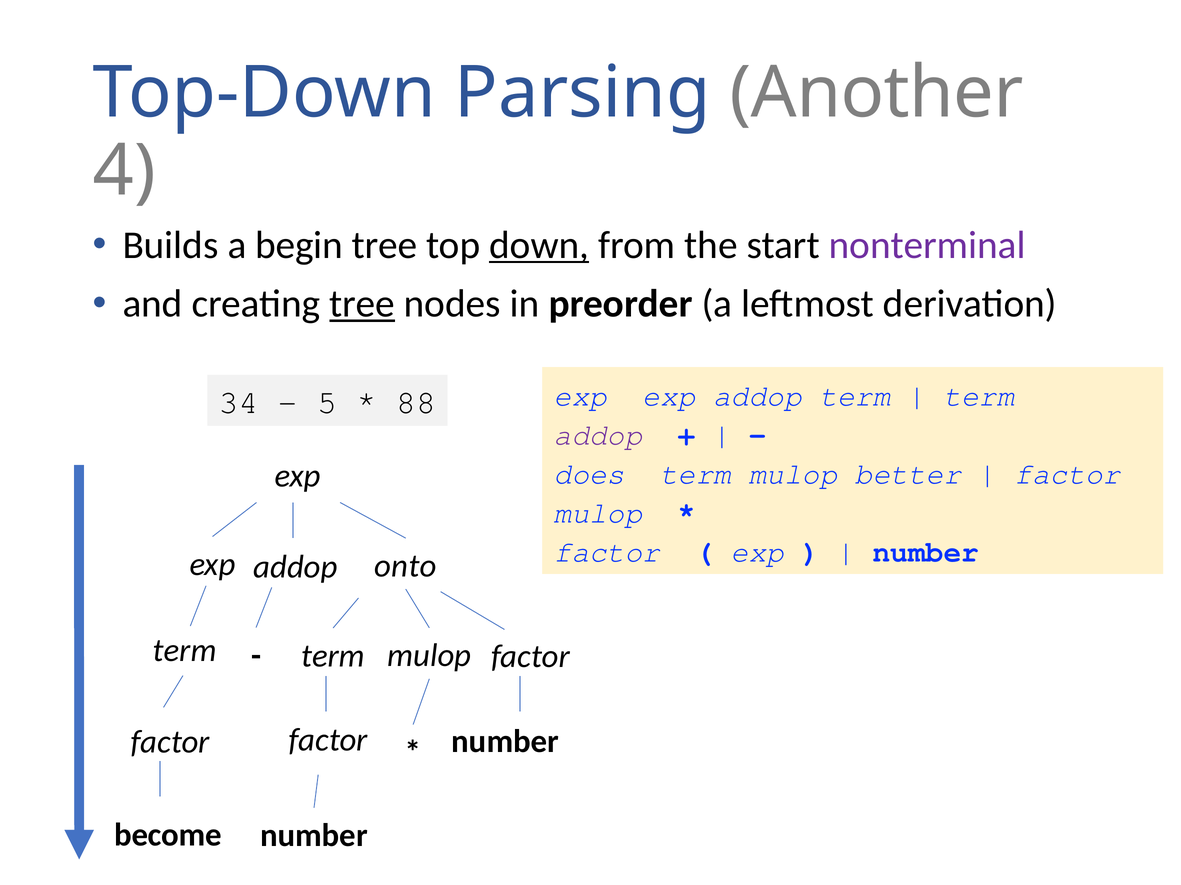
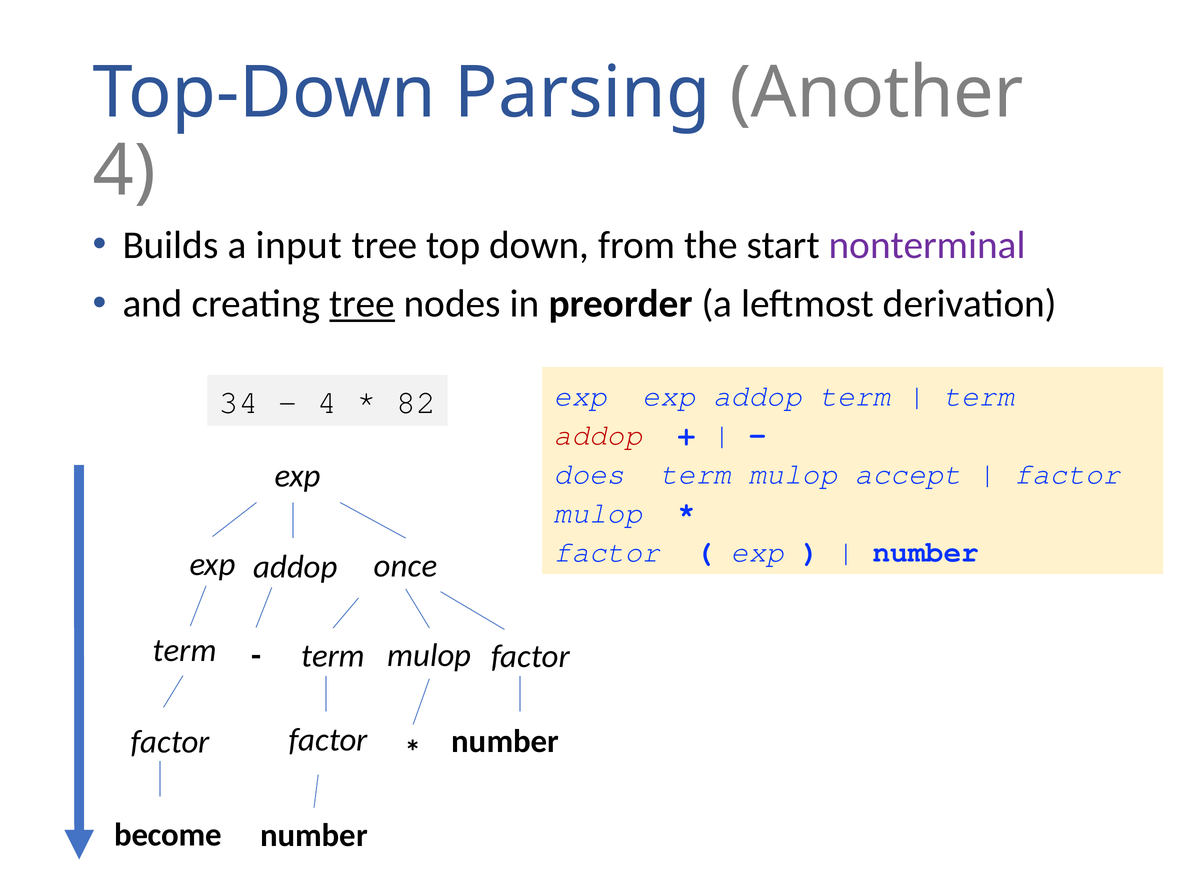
begin: begin -> input
down underline: present -> none
5 at (327, 403): 5 -> 4
88: 88 -> 82
addop at (598, 435) colour: purple -> red
better: better -> accept
onto: onto -> once
